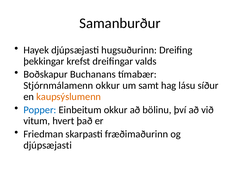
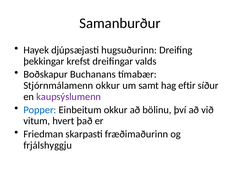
lásu: lásu -> eftir
kaupsýslumenn colour: orange -> purple
djúpsæjasti at (48, 145): djúpsæjasti -> frjálshyggju
